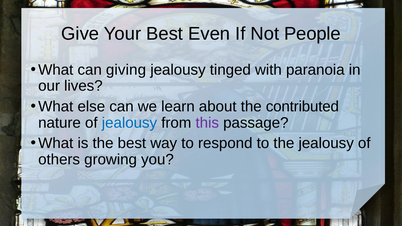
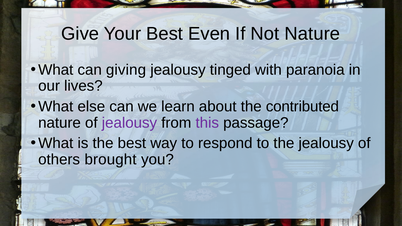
Not People: People -> Nature
jealousy at (129, 123) colour: blue -> purple
growing: growing -> brought
